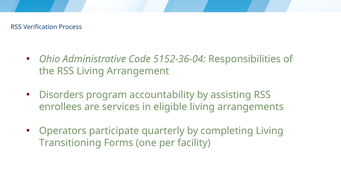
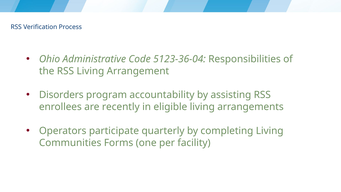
5152-36-04: 5152-36-04 -> 5123-36-04
services: services -> recently
Transitioning: Transitioning -> Communities
